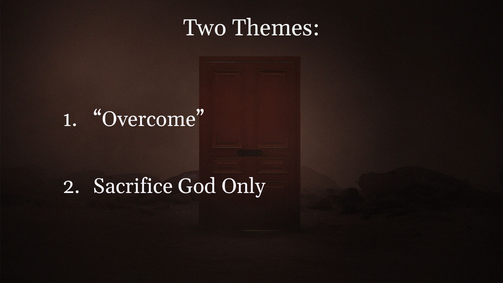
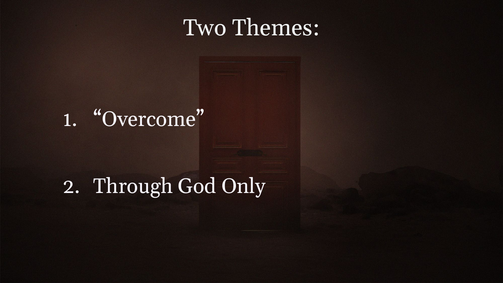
Sacrifice: Sacrifice -> Through
